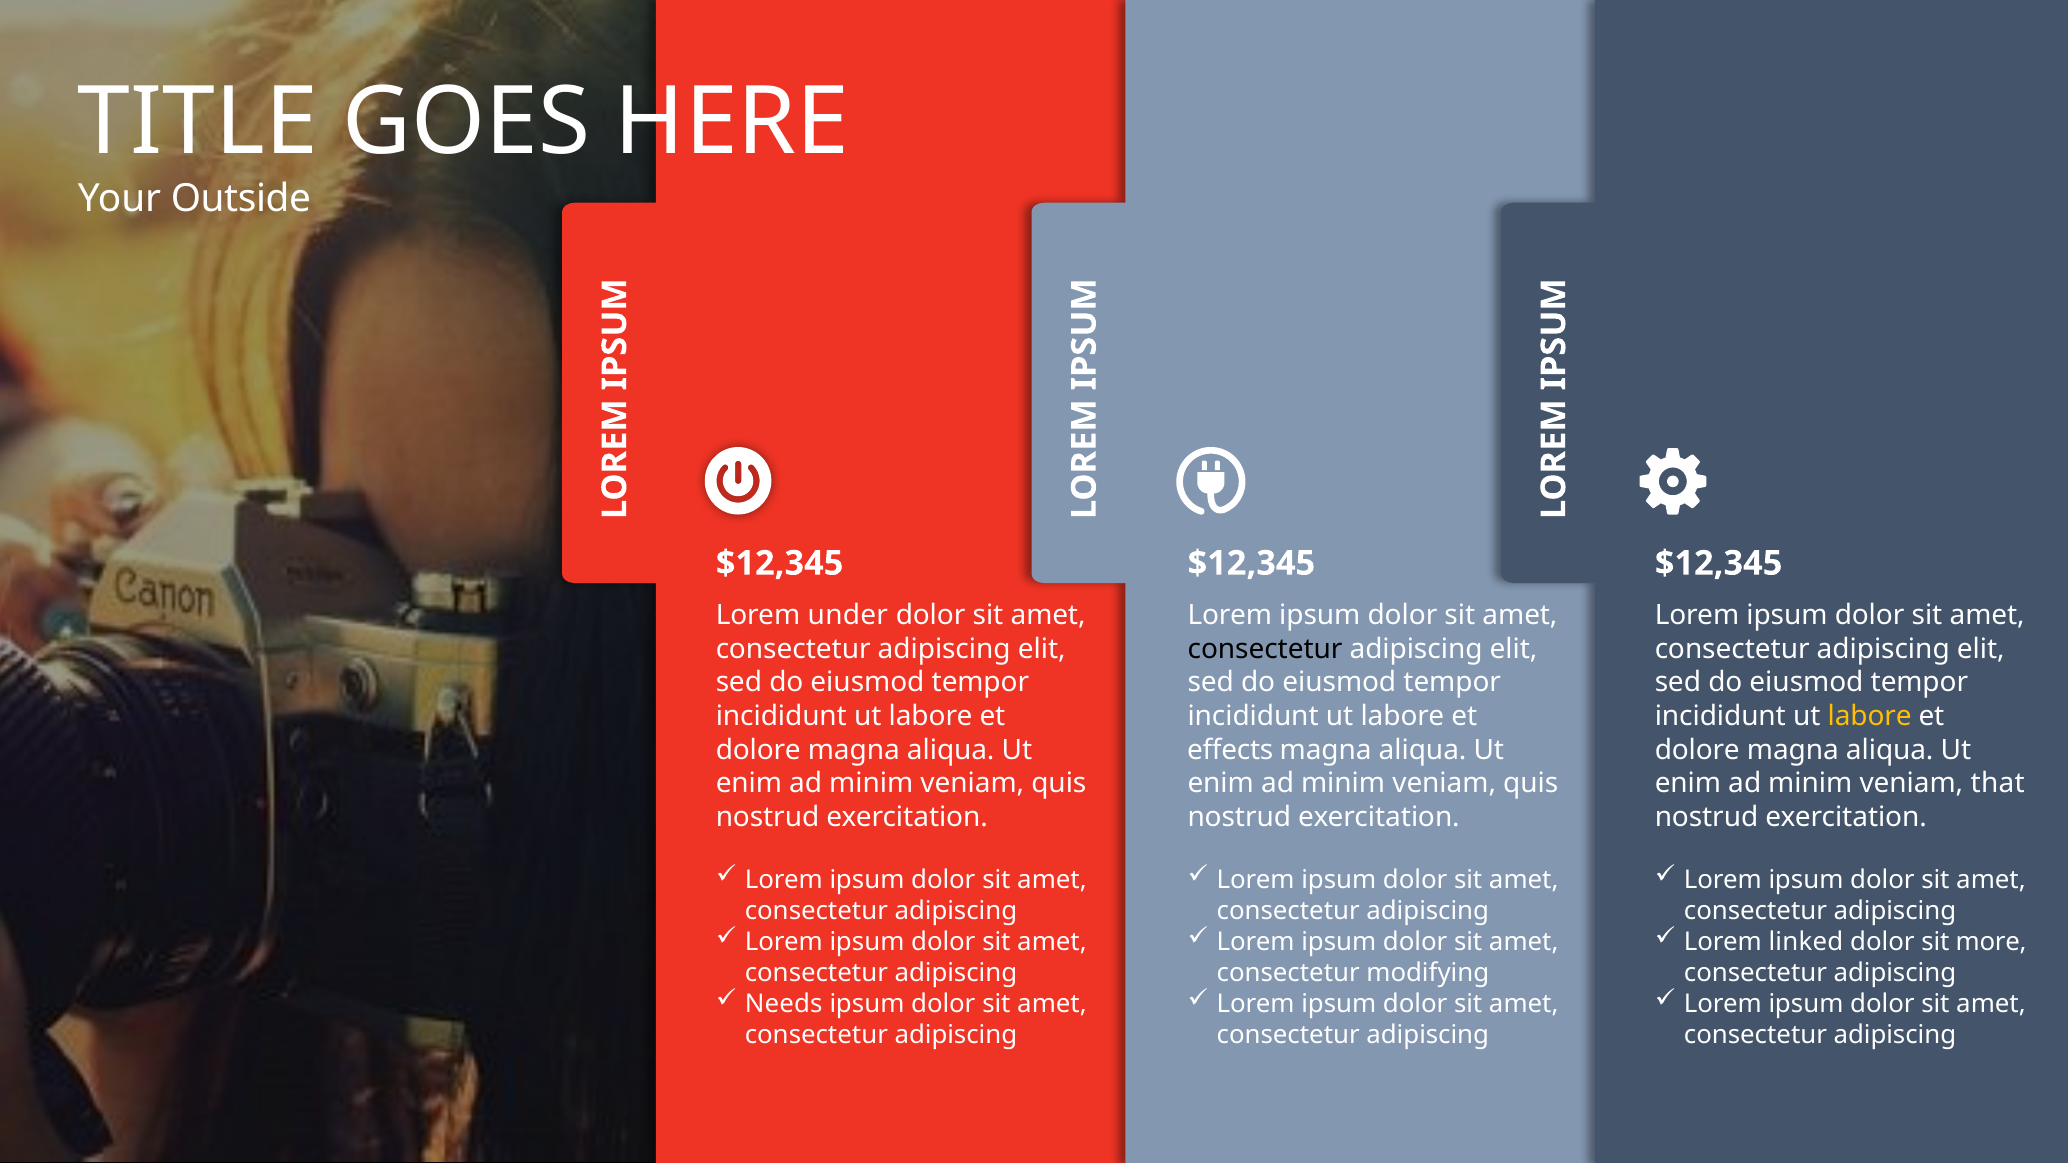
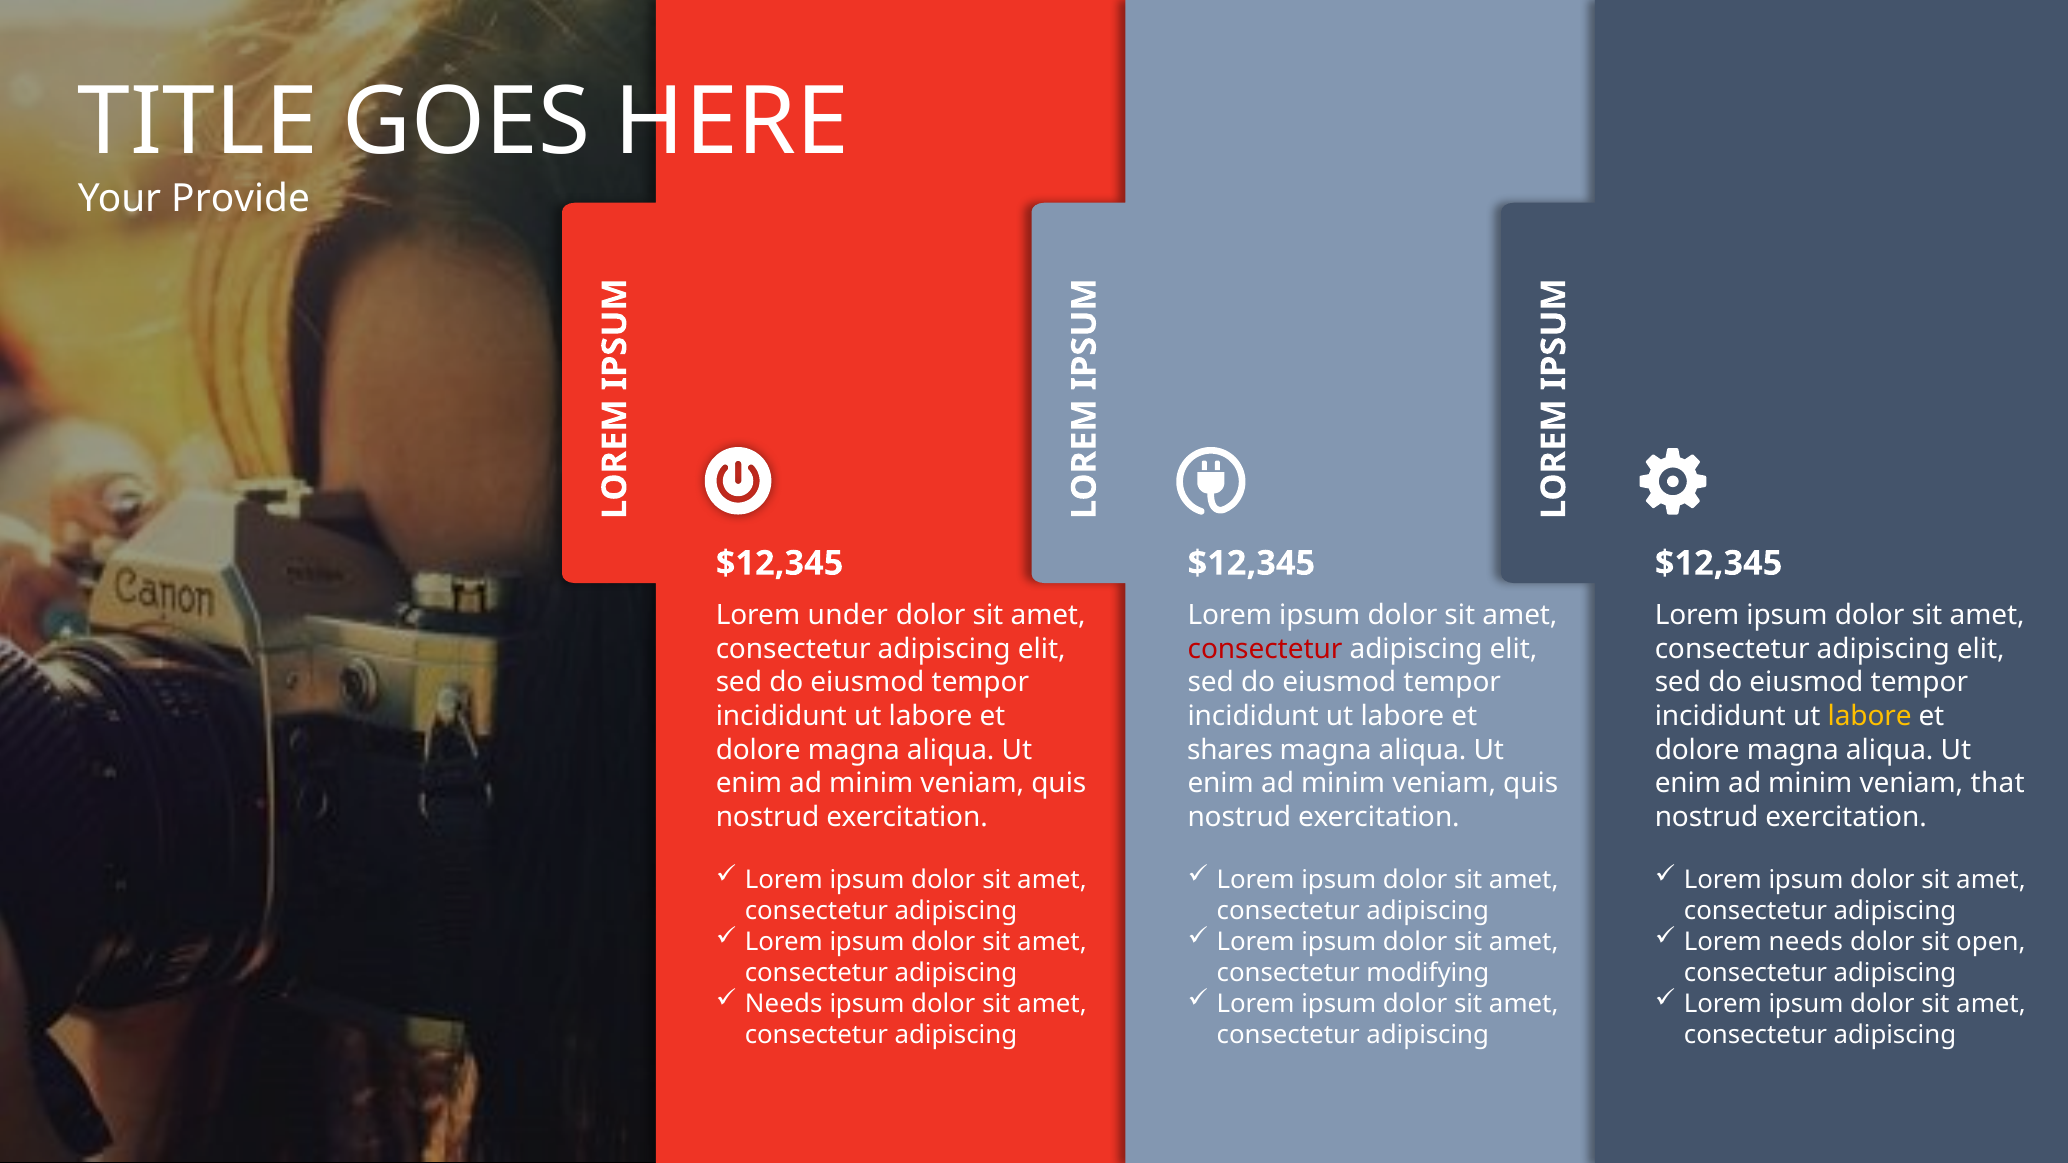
Outside: Outside -> Provide
consectetur at (1265, 649) colour: black -> red
effects: effects -> shares
Lorem linked: linked -> needs
more: more -> open
